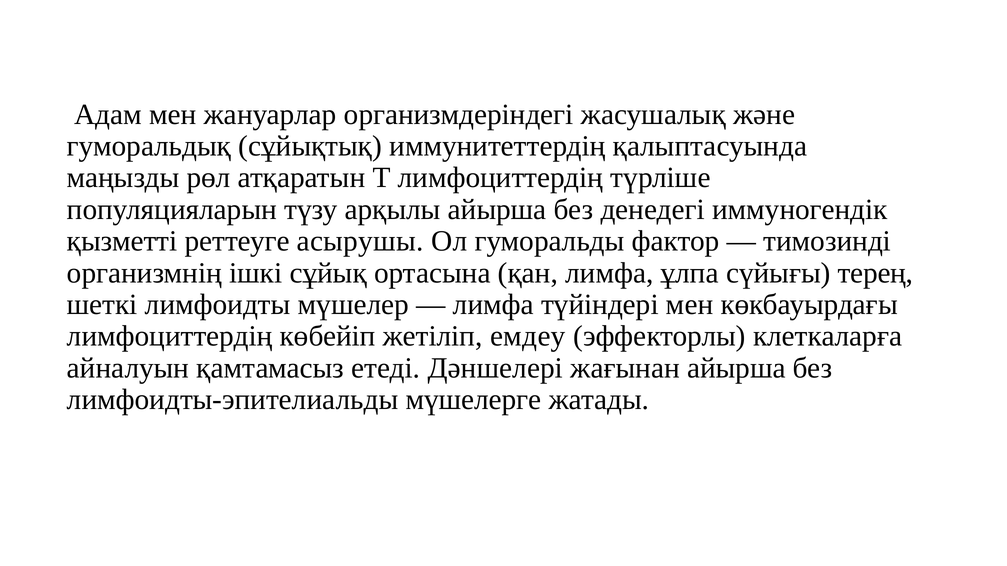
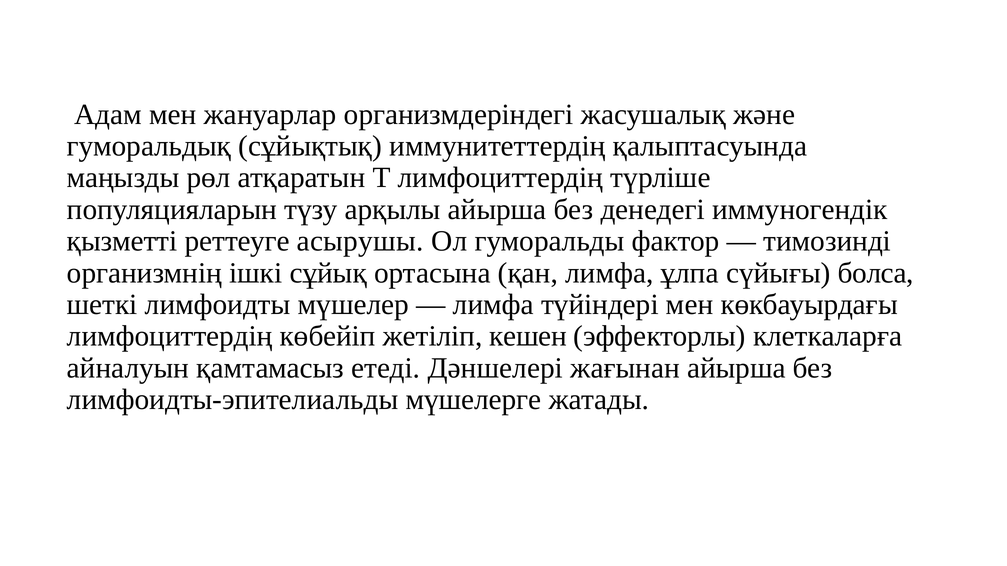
терең: терең -> болса
емдеу: емдеу -> кешен
